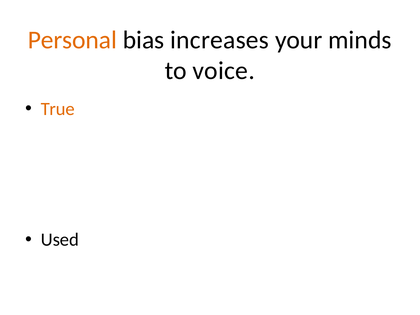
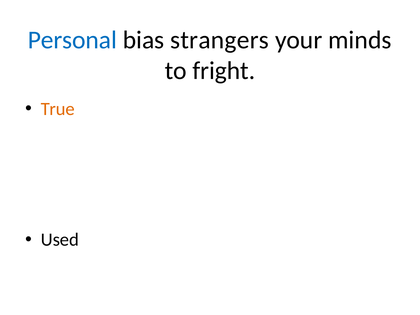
Personal colour: orange -> blue
increases: increases -> strangers
voice: voice -> fright
